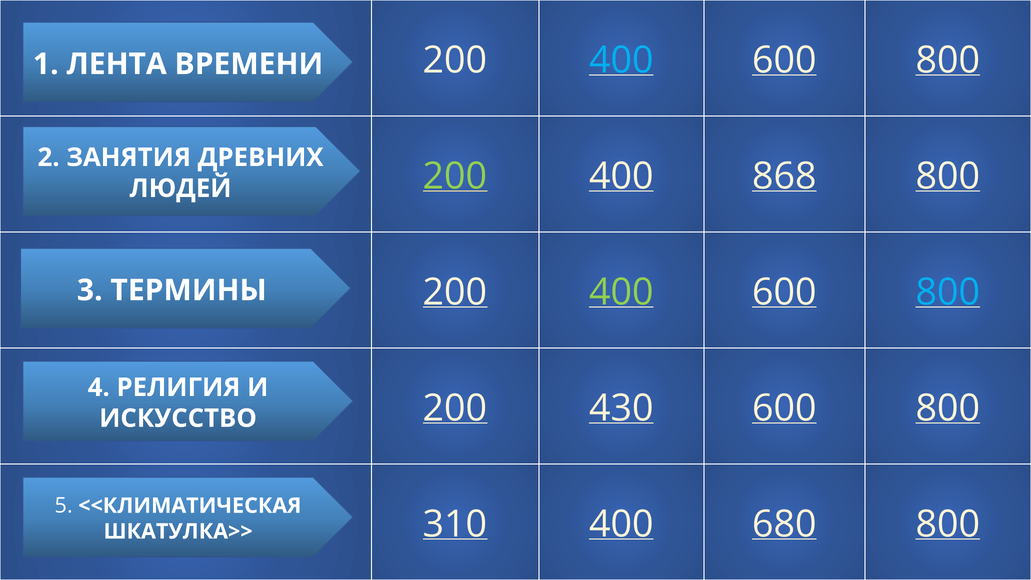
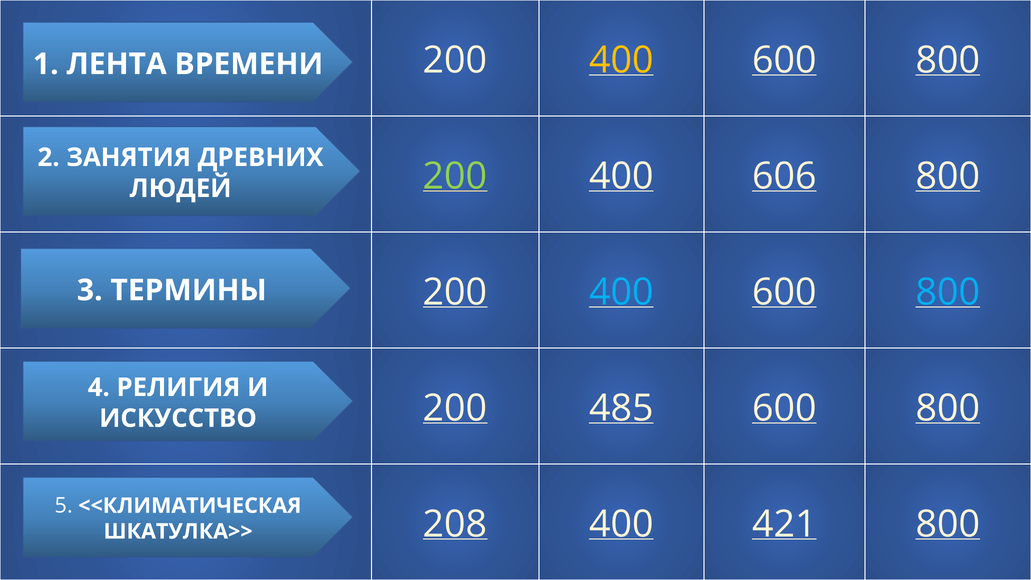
400 at (621, 60) colour: light blue -> yellow
868: 868 -> 606
400 at (621, 292) colour: light green -> light blue
430: 430 -> 485
310: 310 -> 208
680: 680 -> 421
